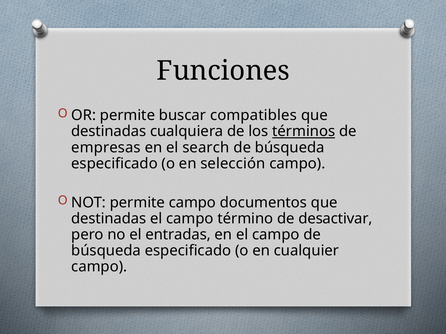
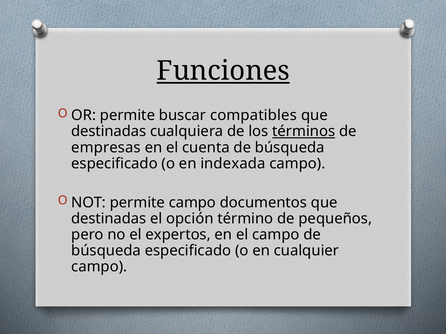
Funciones underline: none -> present
search: search -> cuenta
selección: selección -> indexada
campo at (190, 219): campo -> opción
desactivar: desactivar -> pequeños
entradas: entradas -> expertos
